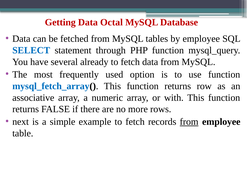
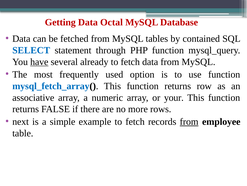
by employee: employee -> contained
have underline: none -> present
with: with -> your
